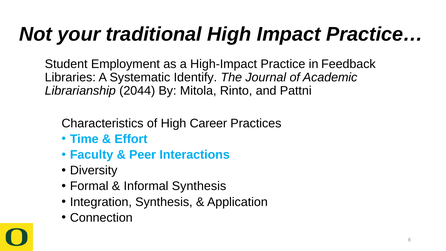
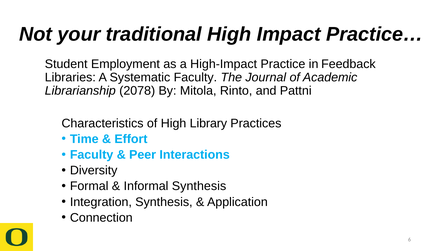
Systematic Identify: Identify -> Faculty
2044: 2044 -> 2078
Career: Career -> Library
